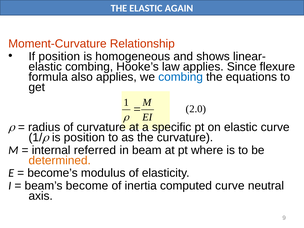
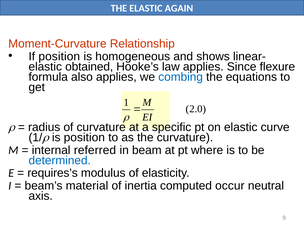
elastic combing: combing -> obtained
determined colour: orange -> blue
become’s: become’s -> requires’s
become: become -> material
computed curve: curve -> occur
